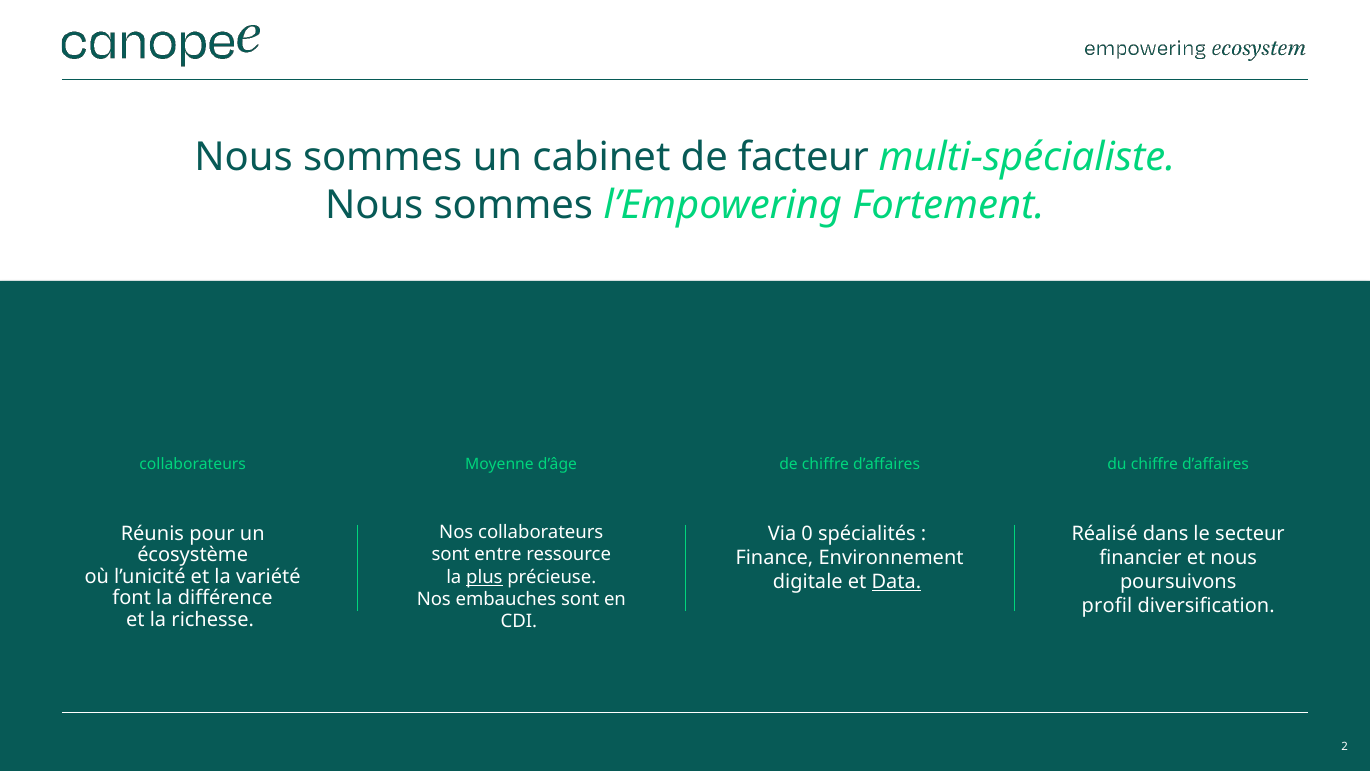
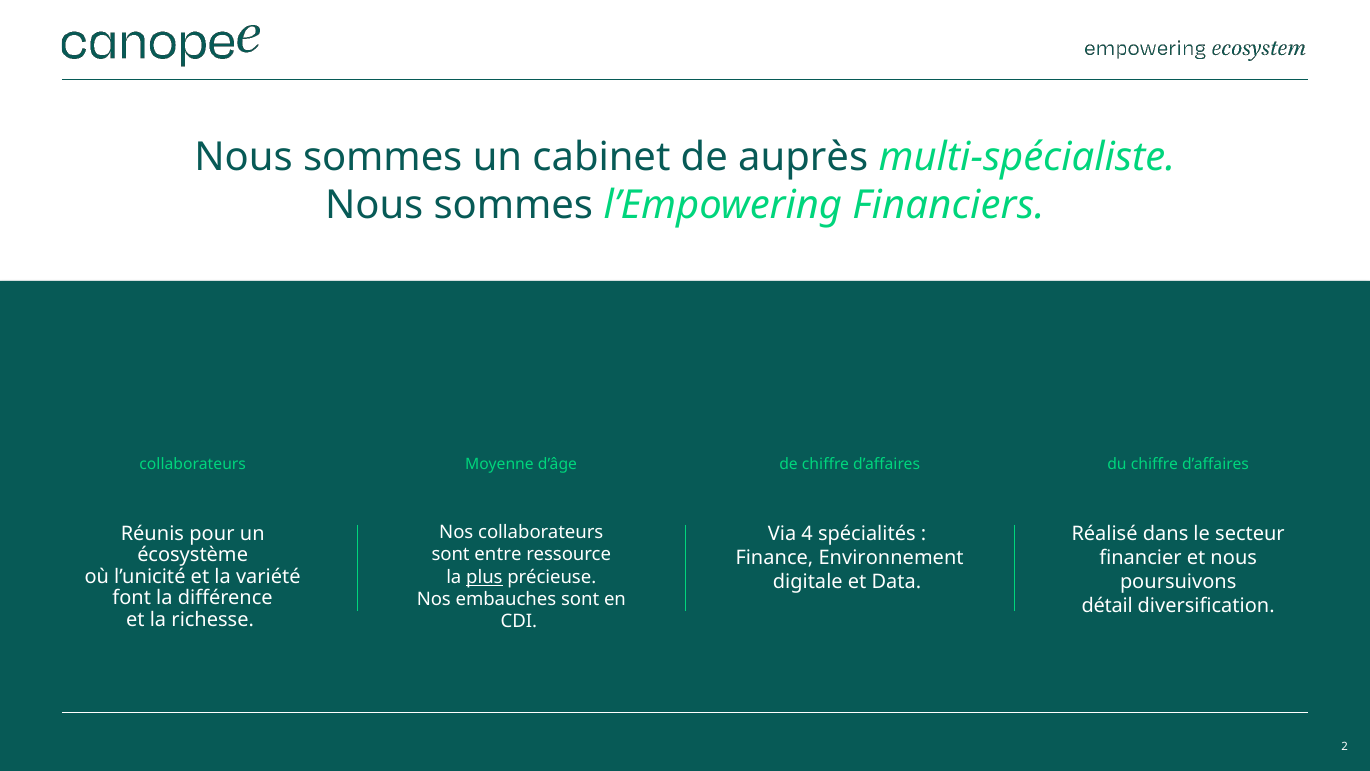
facteur: facteur -> auprès
Fortement: Fortement -> Financiers
0: 0 -> 4
Data underline: present -> none
profil: profil -> détail
